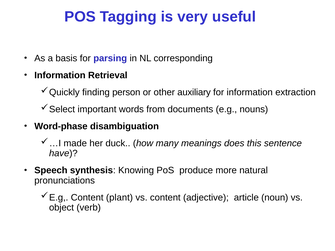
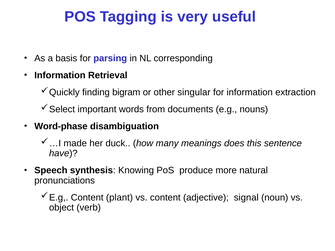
person: person -> bigram
auxiliary: auxiliary -> singular
article: article -> signal
